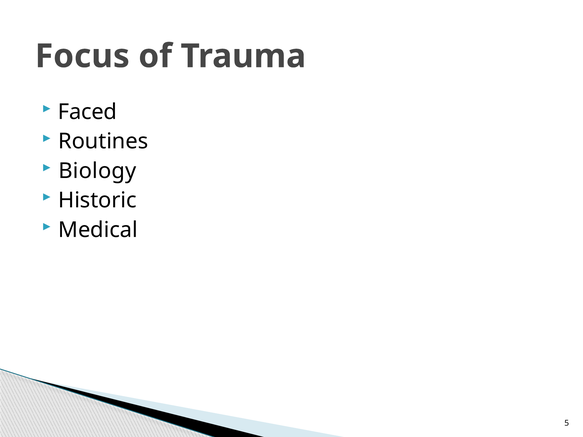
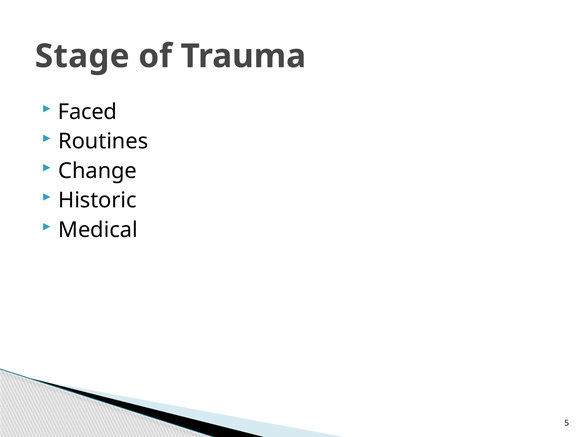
Focus: Focus -> Stage
Biology: Biology -> Change
